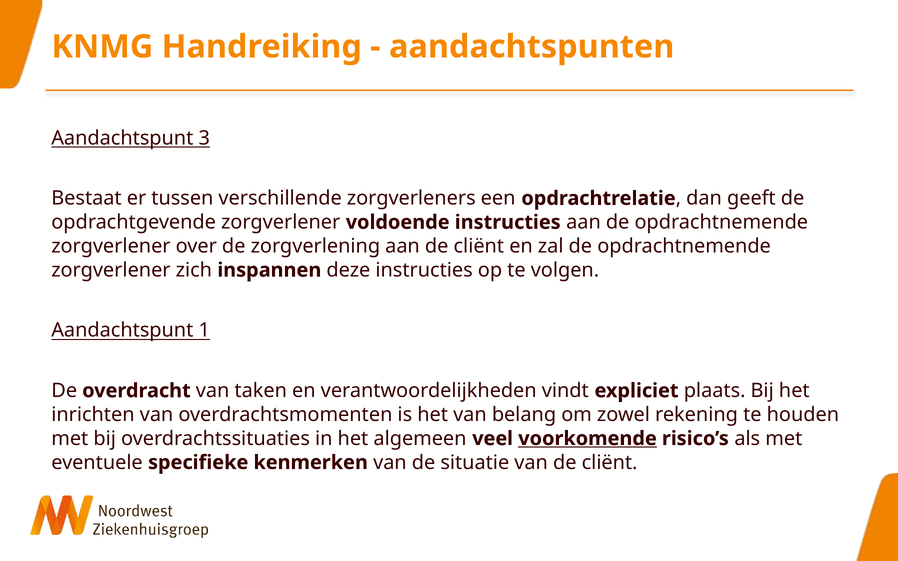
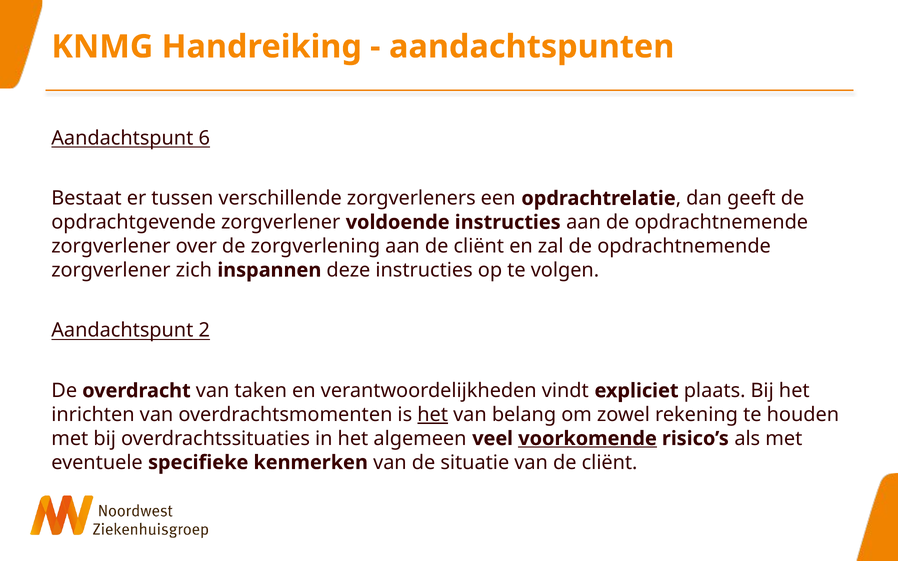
3: 3 -> 6
1: 1 -> 2
het at (433, 415) underline: none -> present
